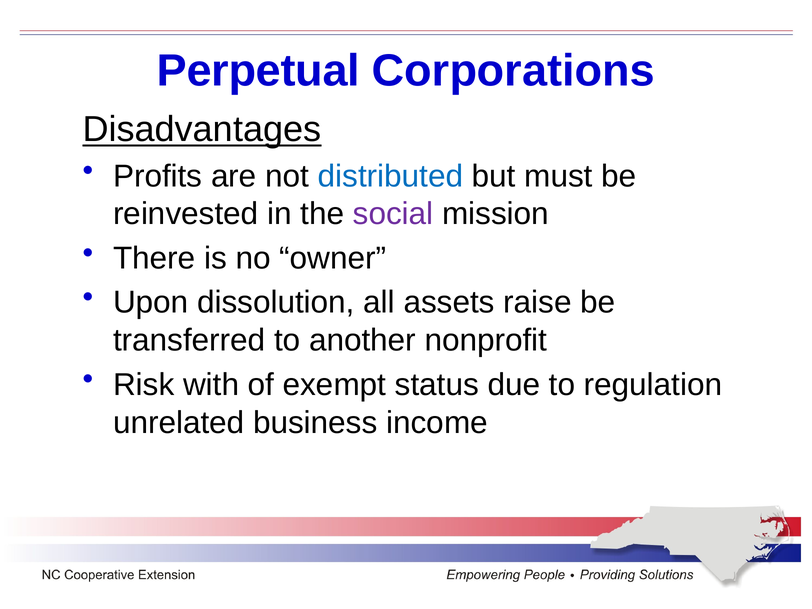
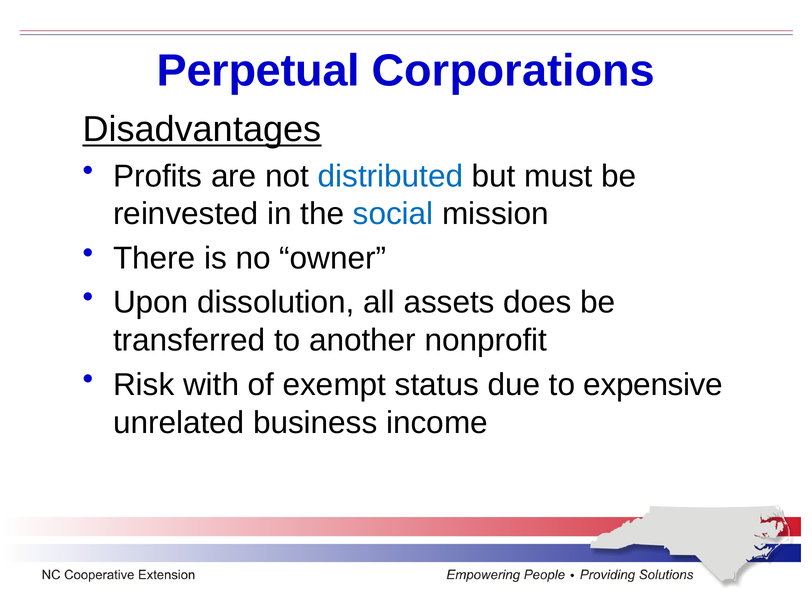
social colour: purple -> blue
raise: raise -> does
regulation: regulation -> expensive
